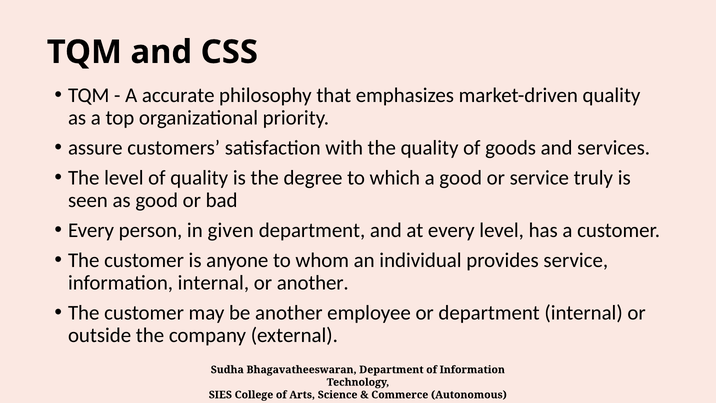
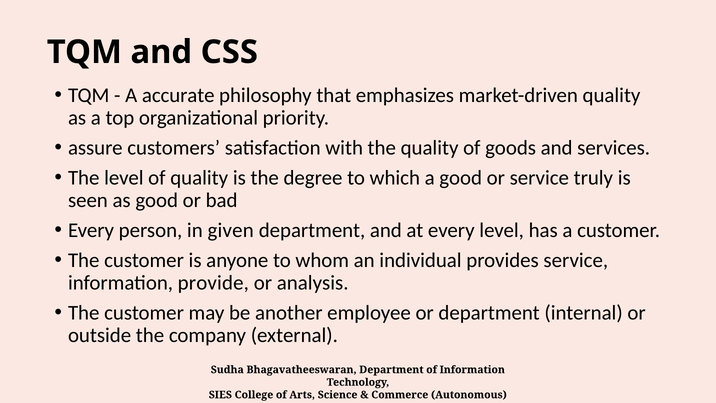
information internal: internal -> provide
or another: another -> analysis
